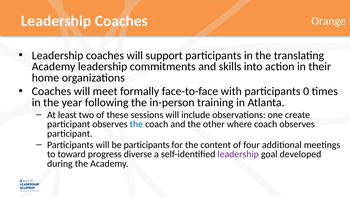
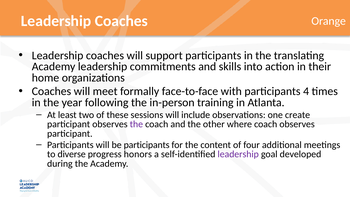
0: 0 -> 4
the at (136, 124) colour: blue -> purple
toward: toward -> diverse
diverse: diverse -> honors
